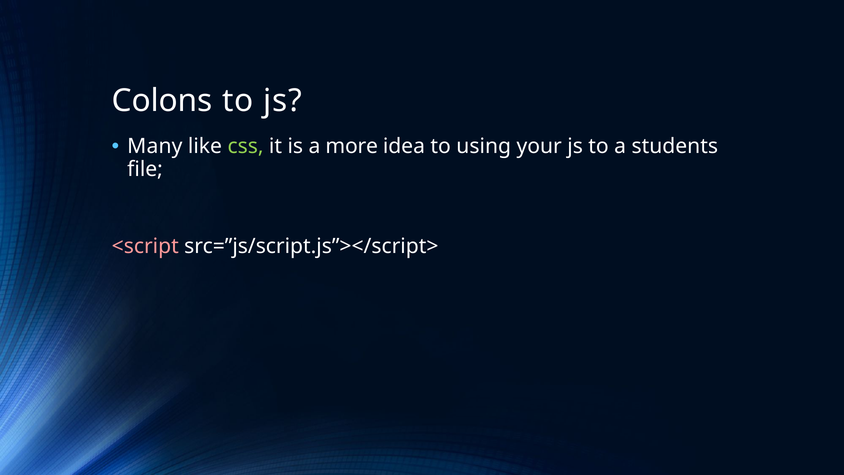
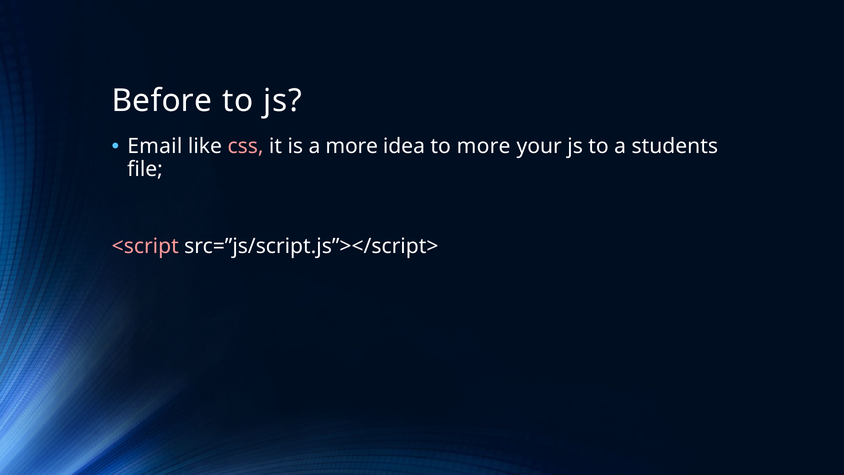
Colons: Colons -> Before
Many: Many -> Email
css colour: light green -> pink
to using: using -> more
